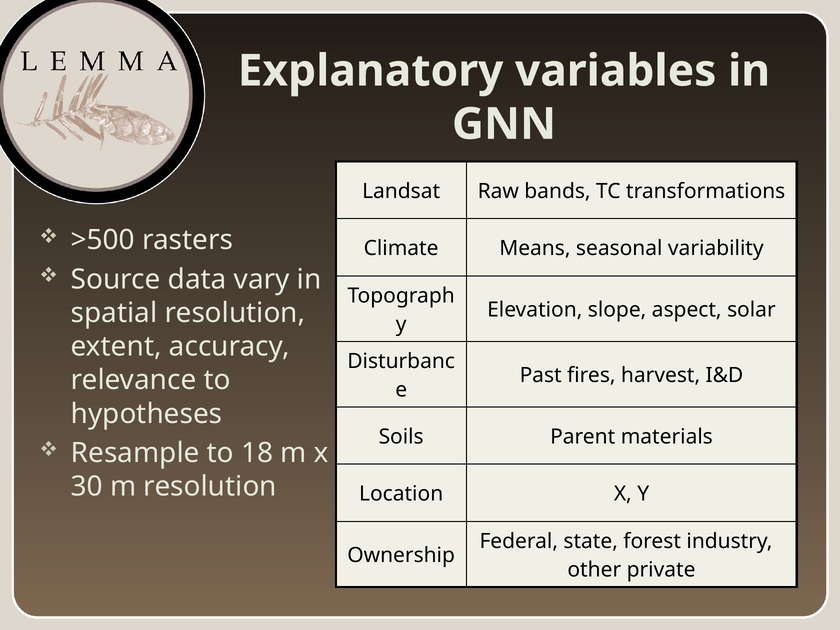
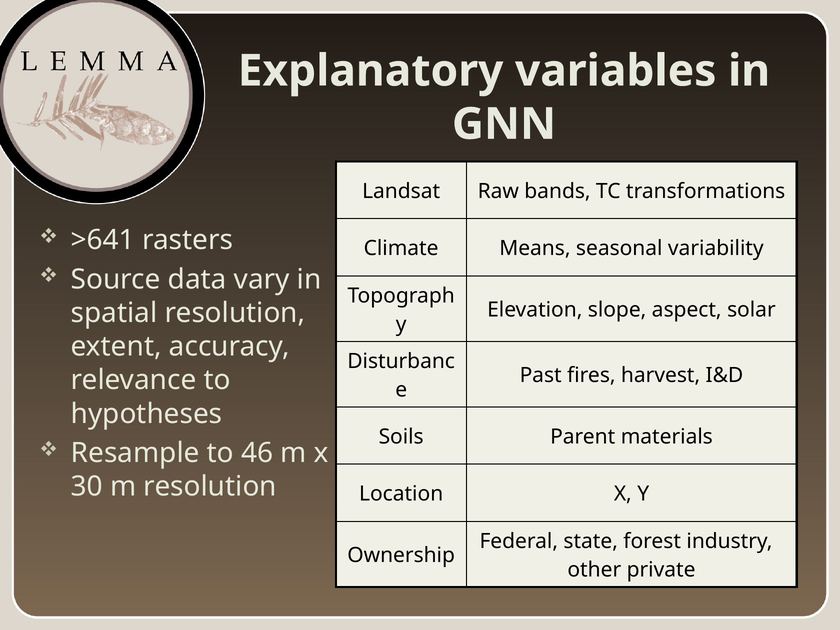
>500: >500 -> >641
18: 18 -> 46
